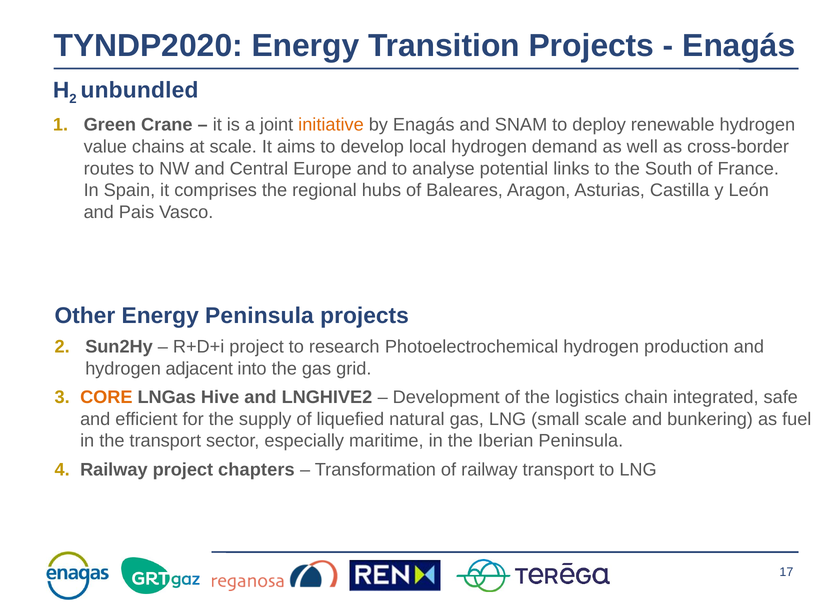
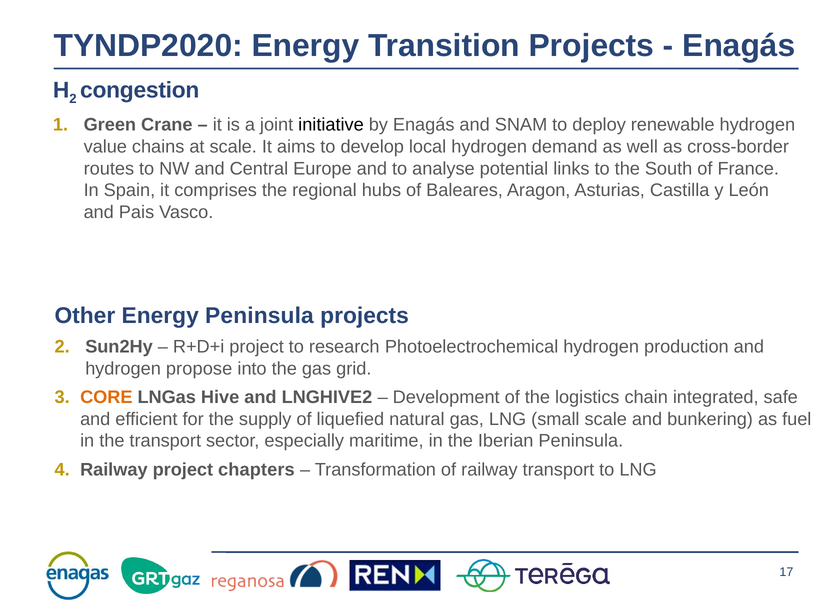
unbundled: unbundled -> congestion
initiative colour: orange -> black
adjacent: adjacent -> propose
